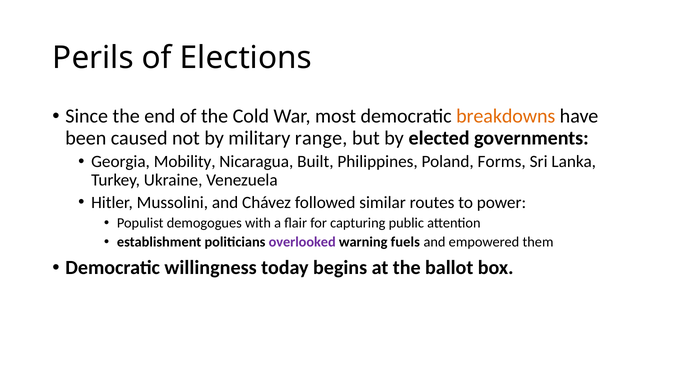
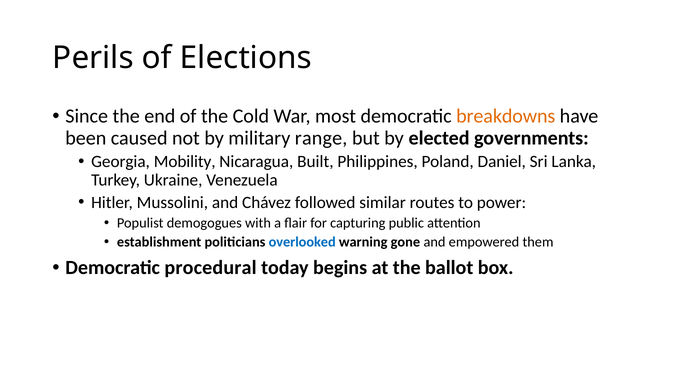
Forms: Forms -> Daniel
overlooked colour: purple -> blue
fuels: fuels -> gone
willingness: willingness -> procedural
